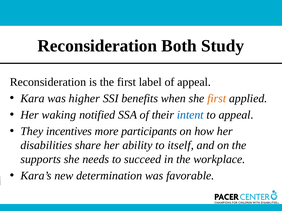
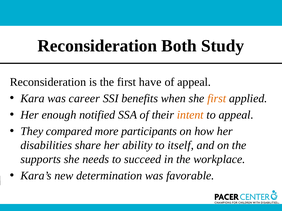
label: label -> have
higher: higher -> career
waking: waking -> enough
intent colour: blue -> orange
incentives: incentives -> compared
